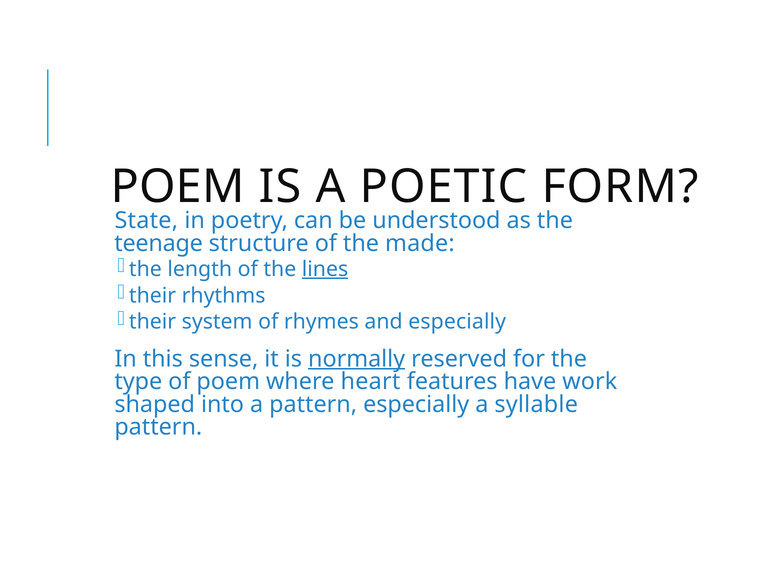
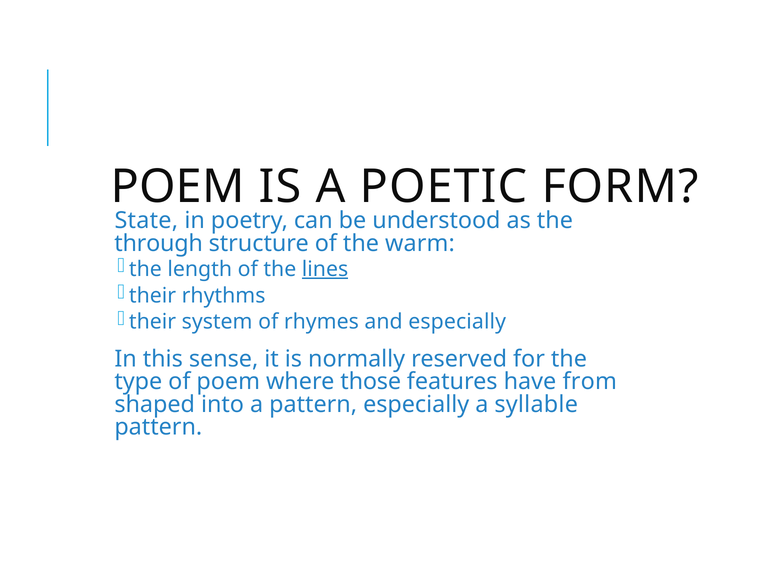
teenage: teenage -> through
made: made -> warm
normally underline: present -> none
heart: heart -> those
work: work -> from
